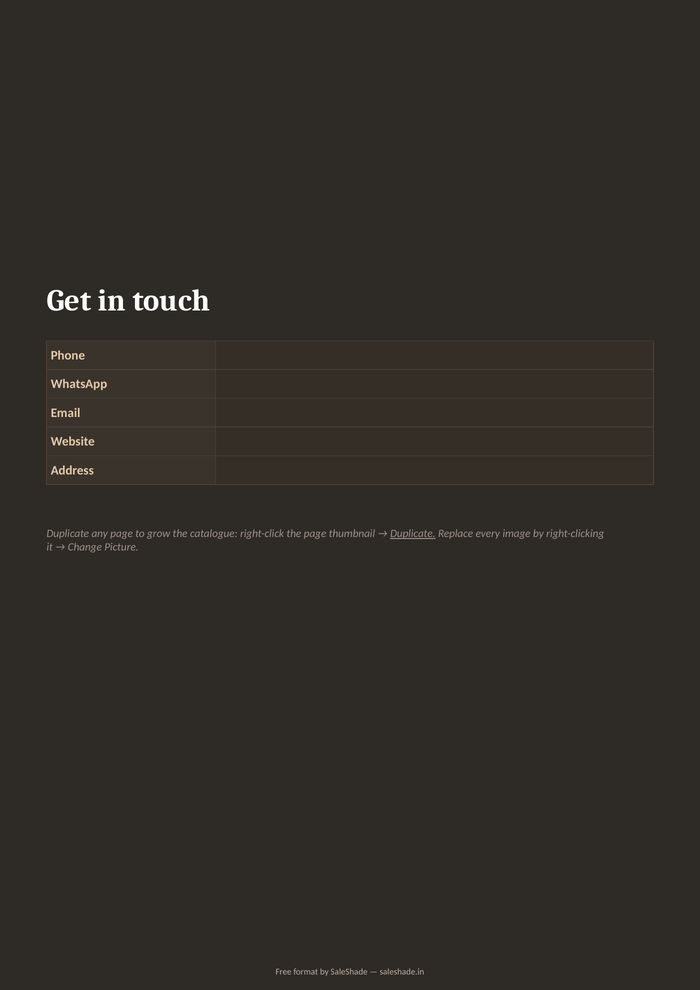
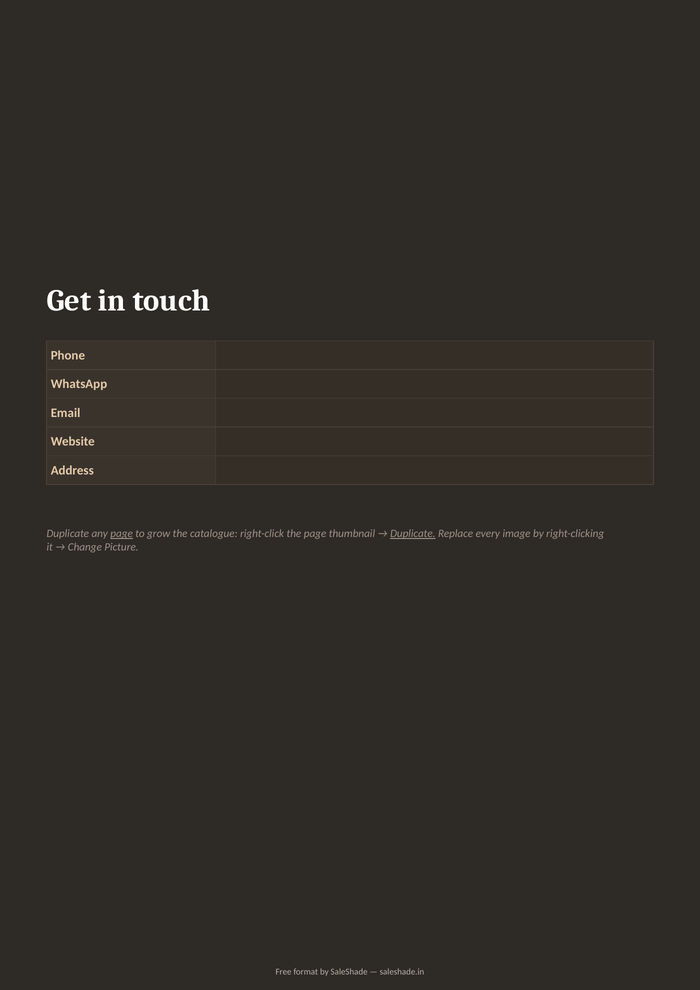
page at (122, 533) underline: none -> present
